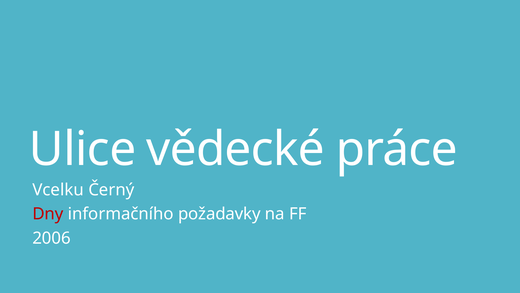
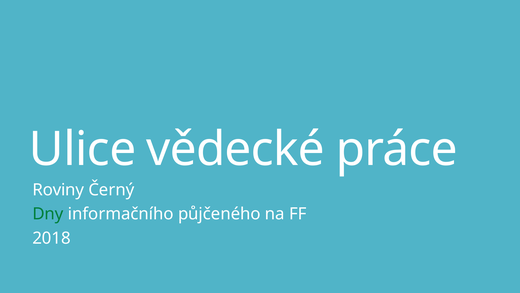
Vcelku: Vcelku -> Roviny
Dny colour: red -> green
požadavky: požadavky -> půjčeného
2006: 2006 -> 2018
